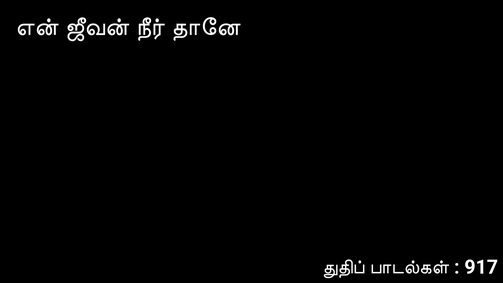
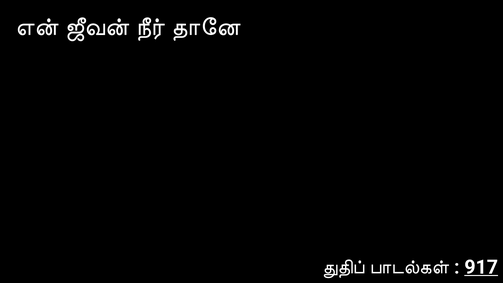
917 underline: none -> present
